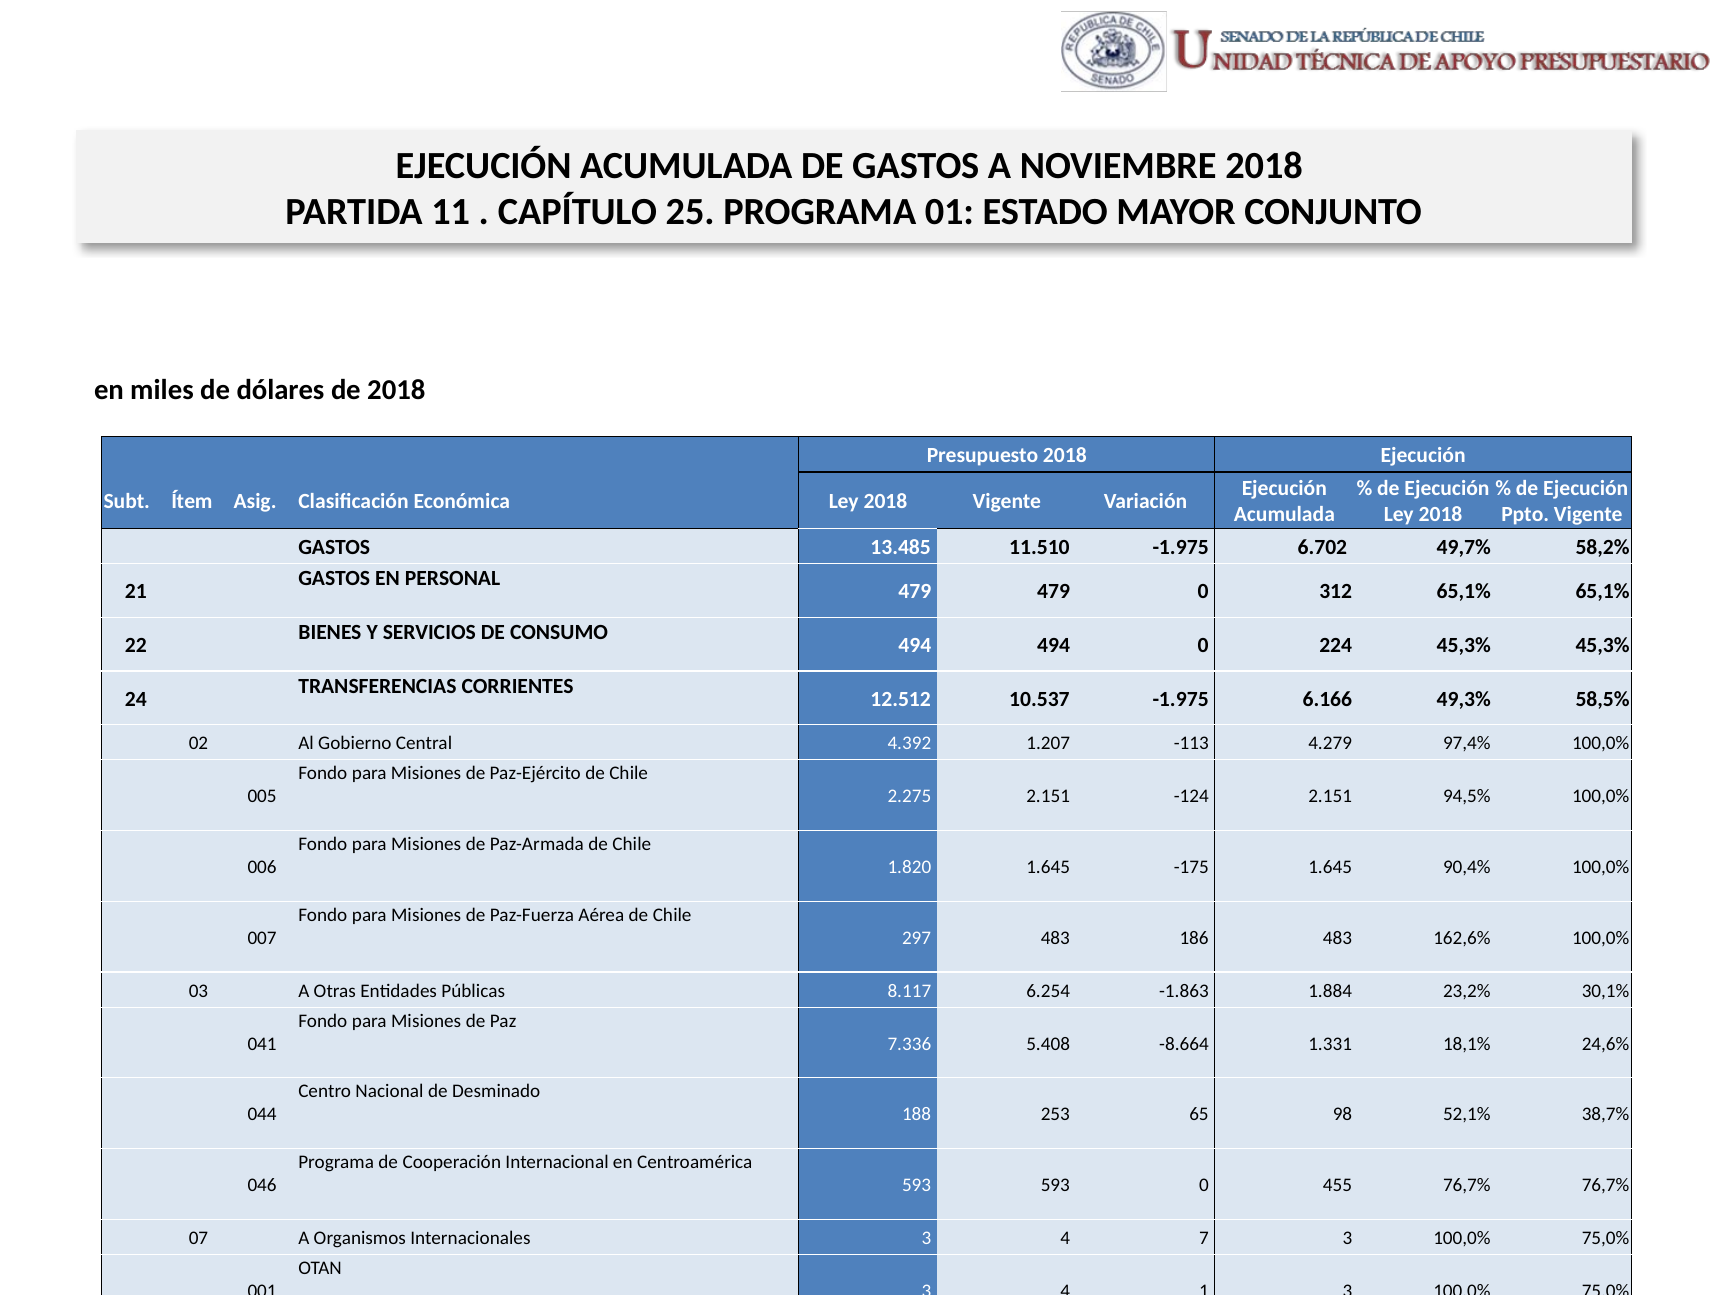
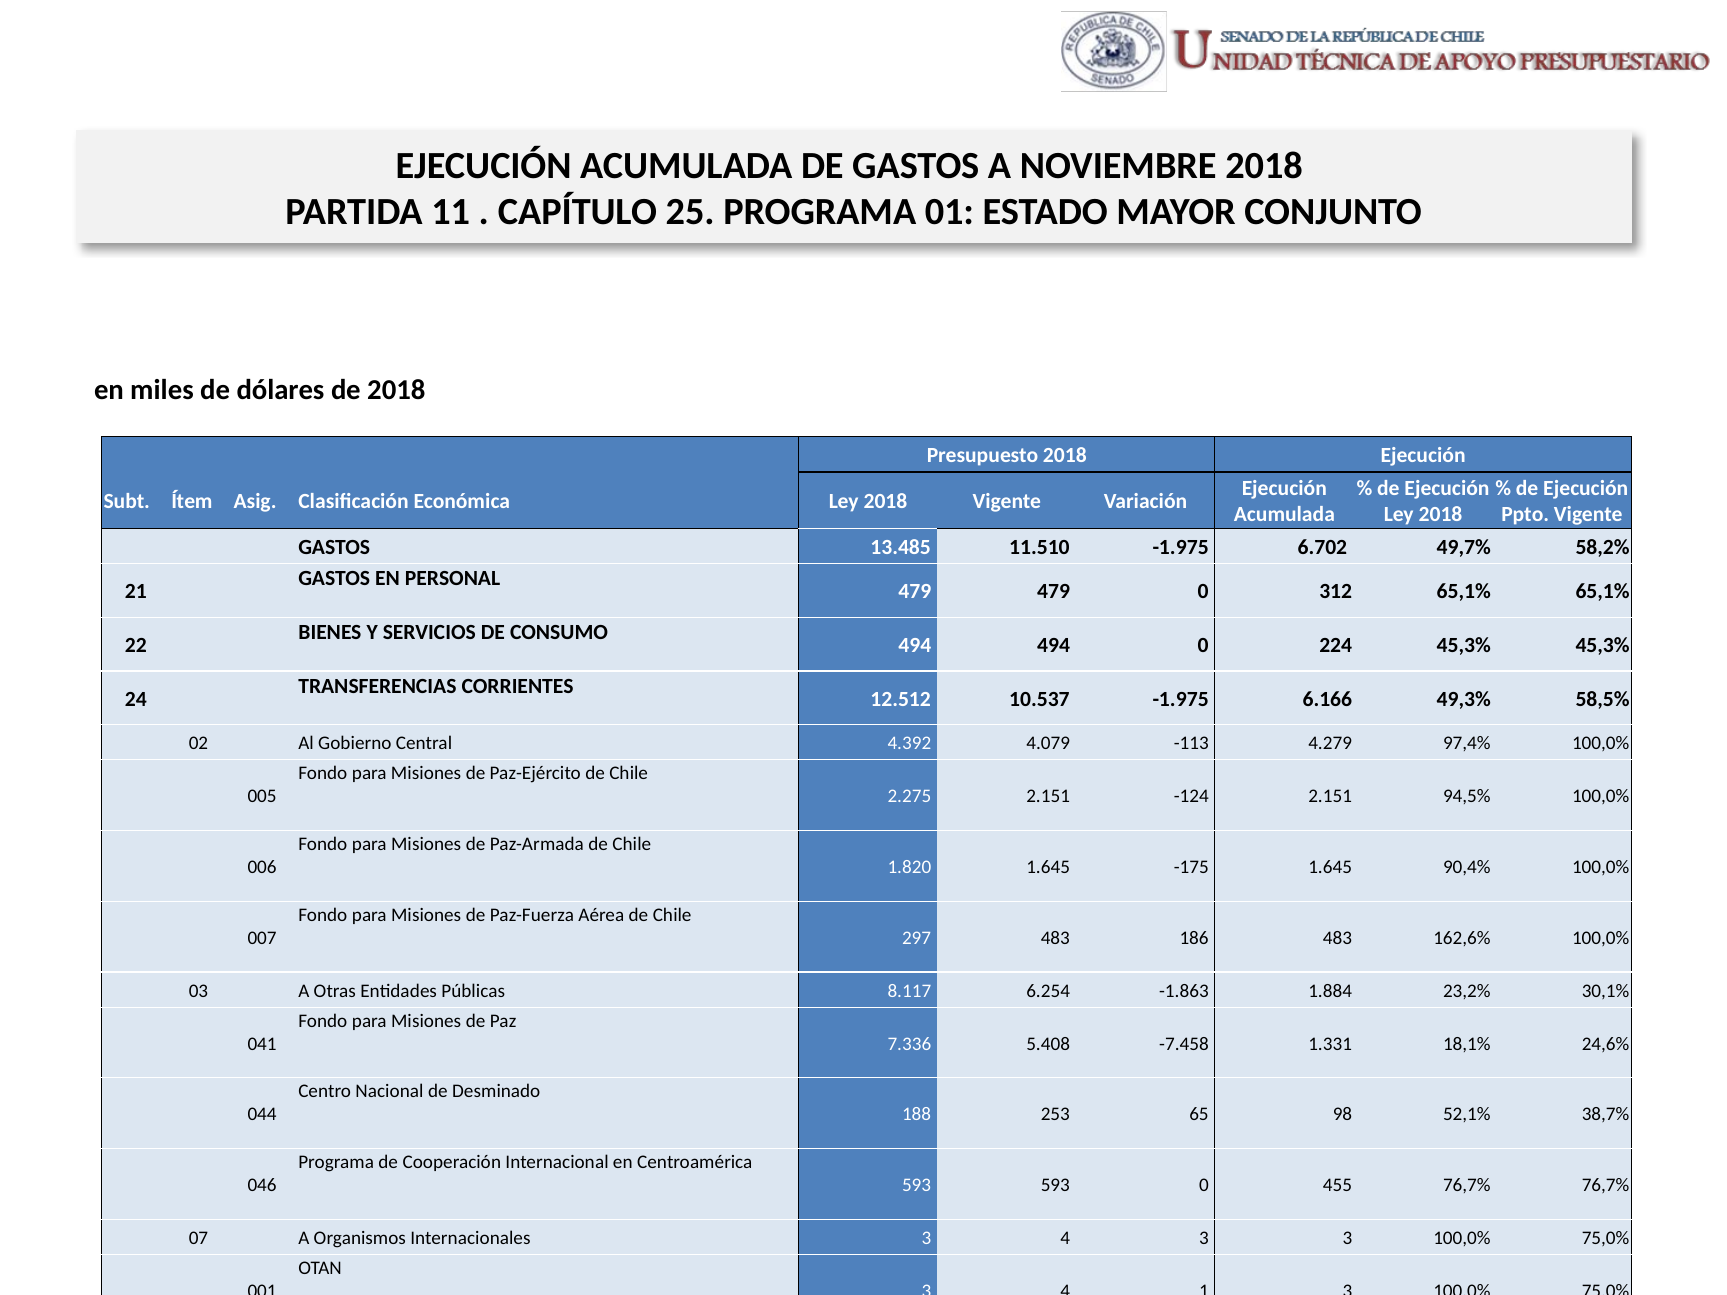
1.207: 1.207 -> 4.079
-8.664: -8.664 -> -7.458
4 7: 7 -> 3
